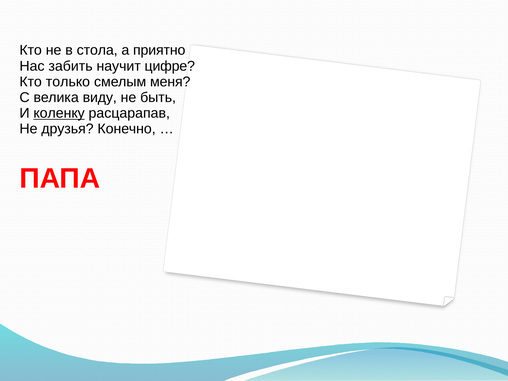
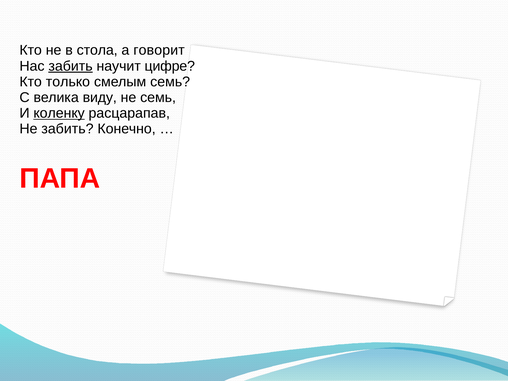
приятно: приятно -> говорит
забить at (71, 66) underline: none -> present
смелым меня: меня -> семь
не быть: быть -> семь
Не друзья: друзья -> забить
